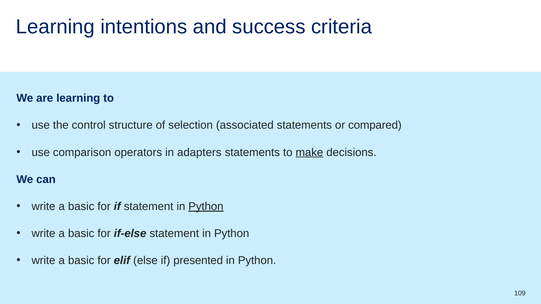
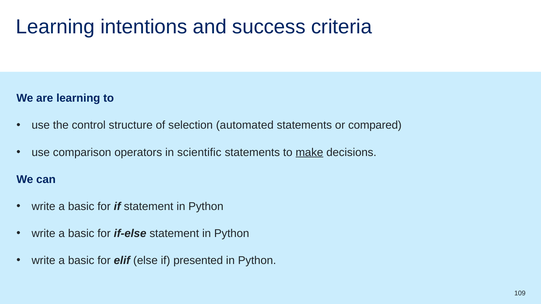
associated: associated -> automated
adapters: adapters -> scientific
Python at (206, 207) underline: present -> none
